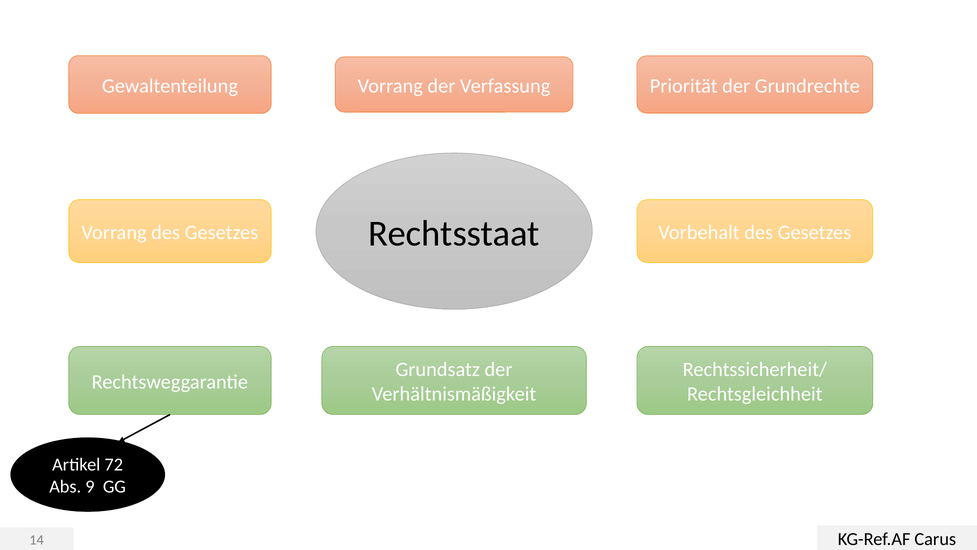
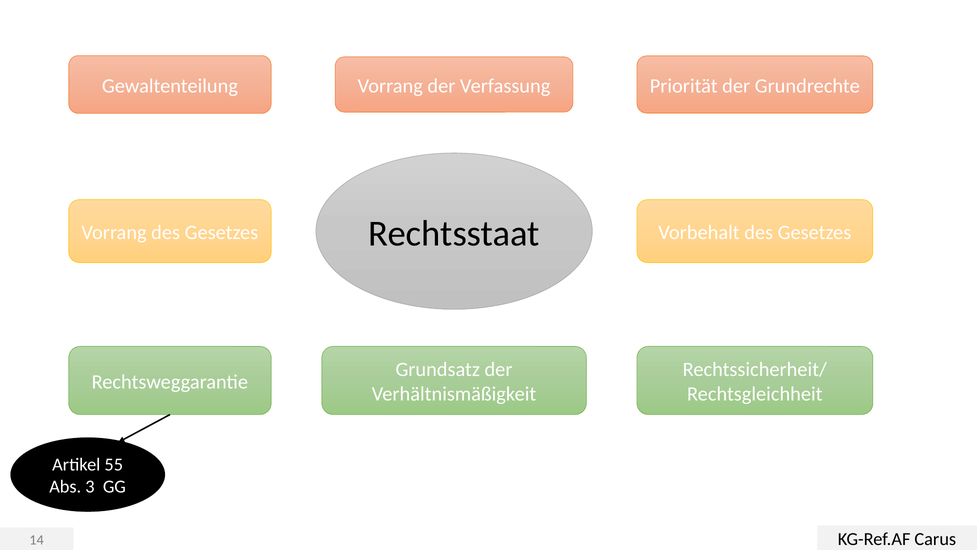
72: 72 -> 55
9: 9 -> 3
